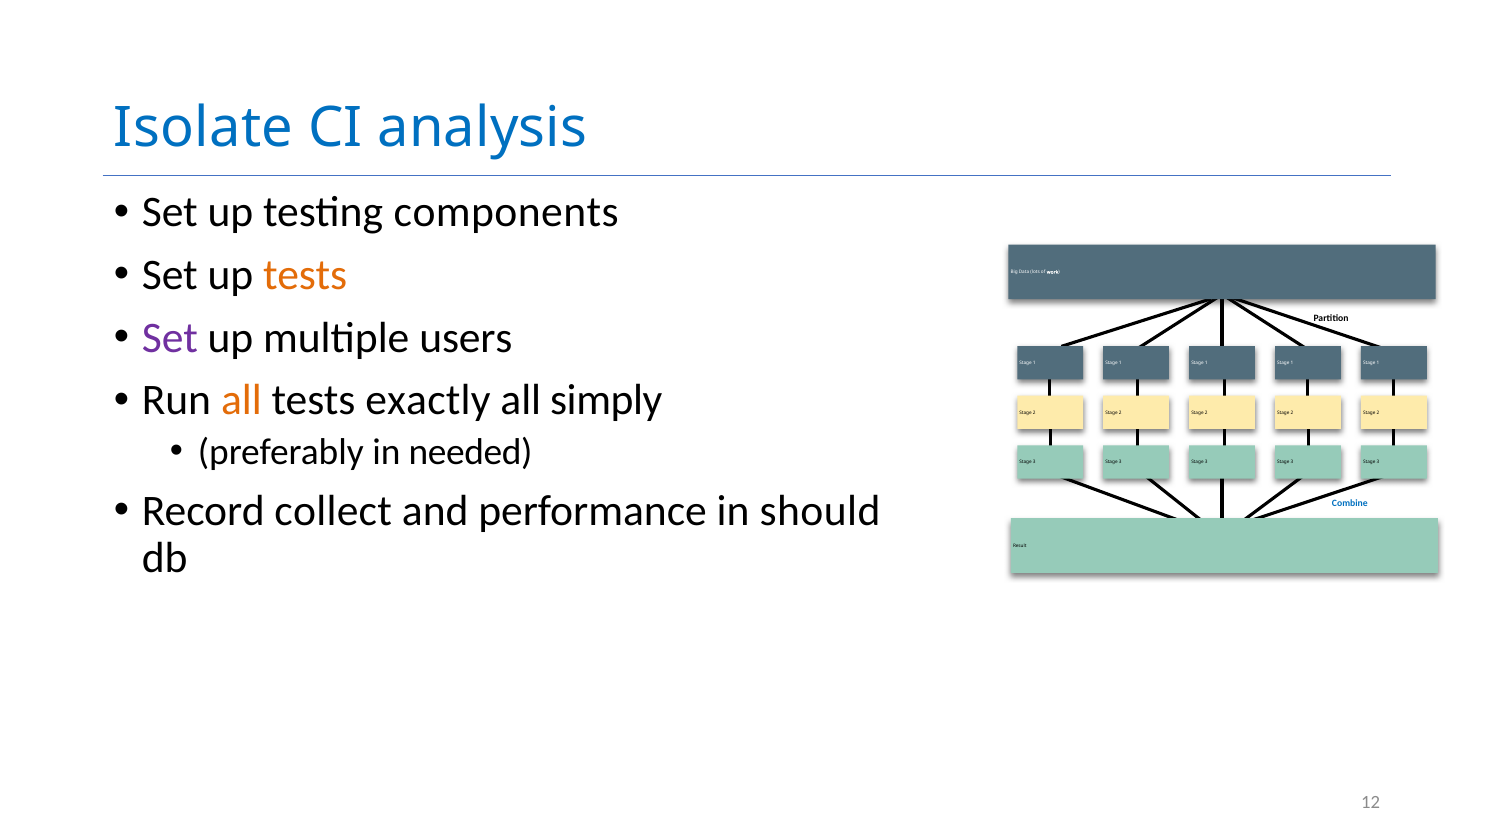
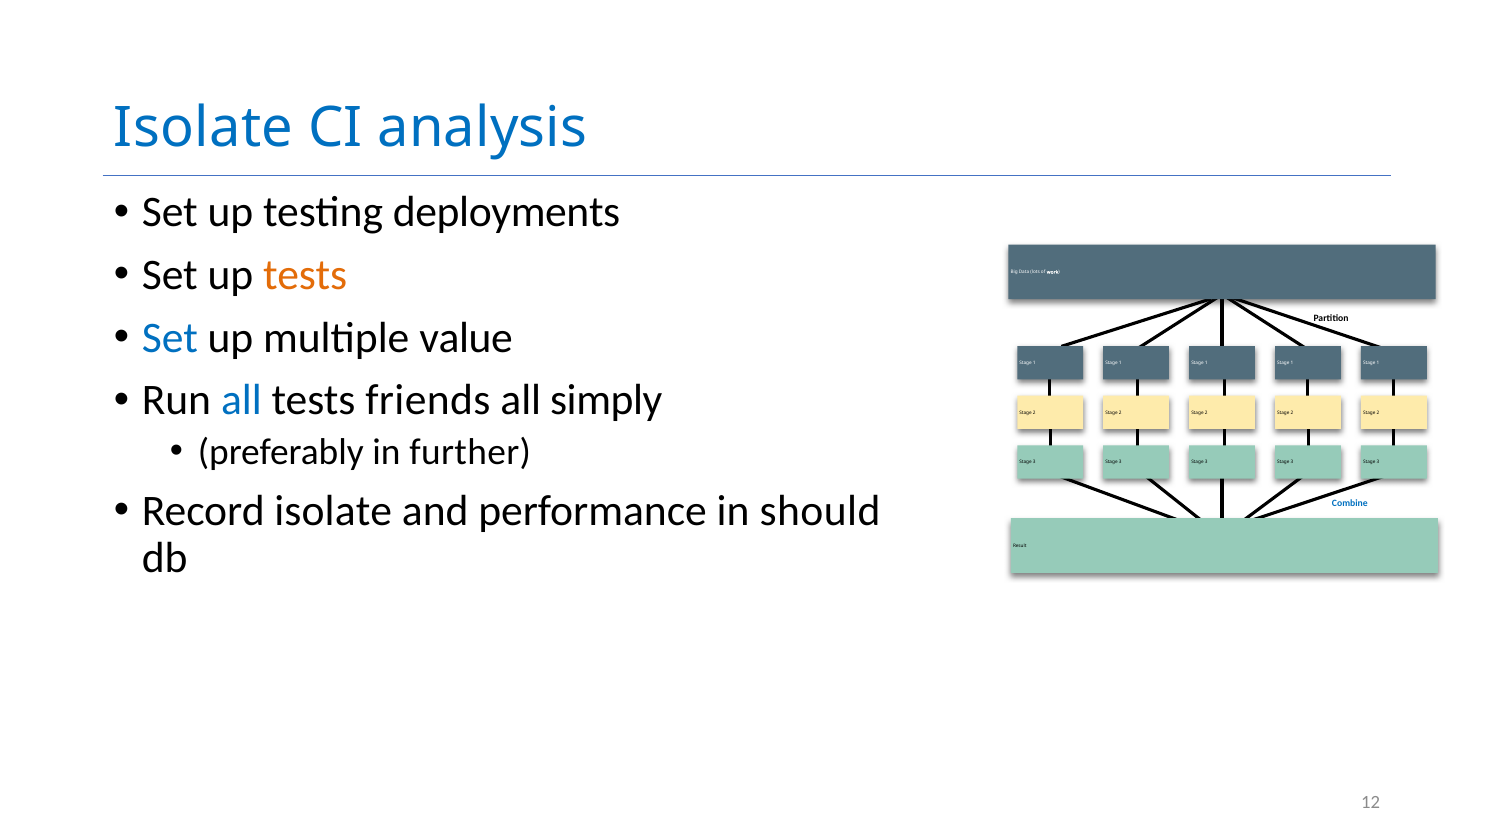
components: components -> deployments
Set at (170, 338) colour: purple -> blue
users: users -> value
all at (241, 401) colour: orange -> blue
exactly: exactly -> friends
needed: needed -> further
Record collect: collect -> isolate
